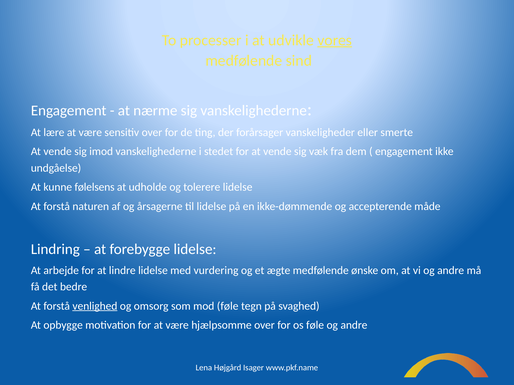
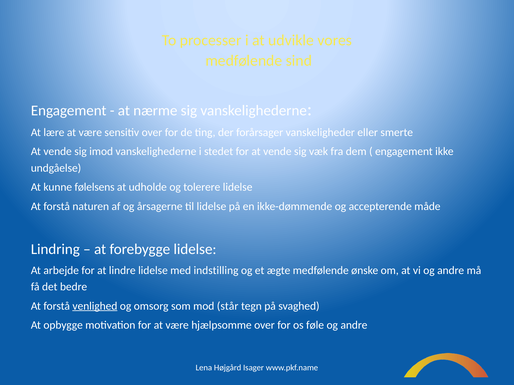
vores underline: present -> none
vurdering: vurdering -> indstilling
mod føle: føle -> står
